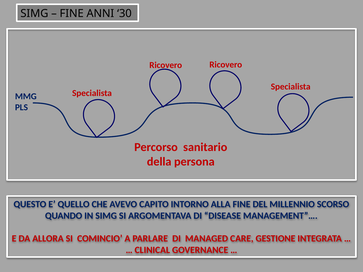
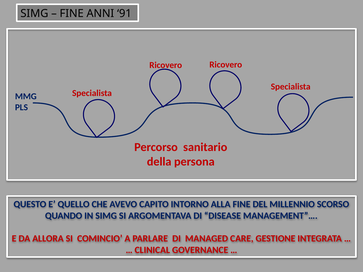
30: 30 -> 91
